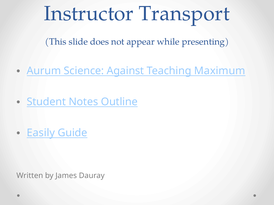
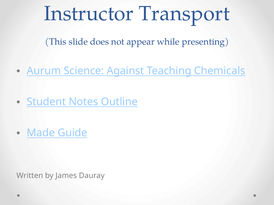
Maximum: Maximum -> Chemicals
Easily: Easily -> Made
